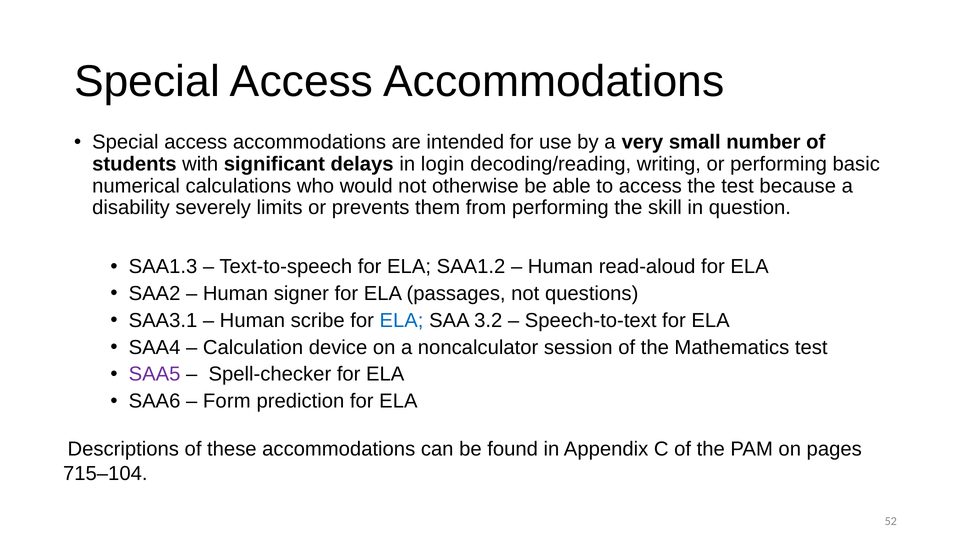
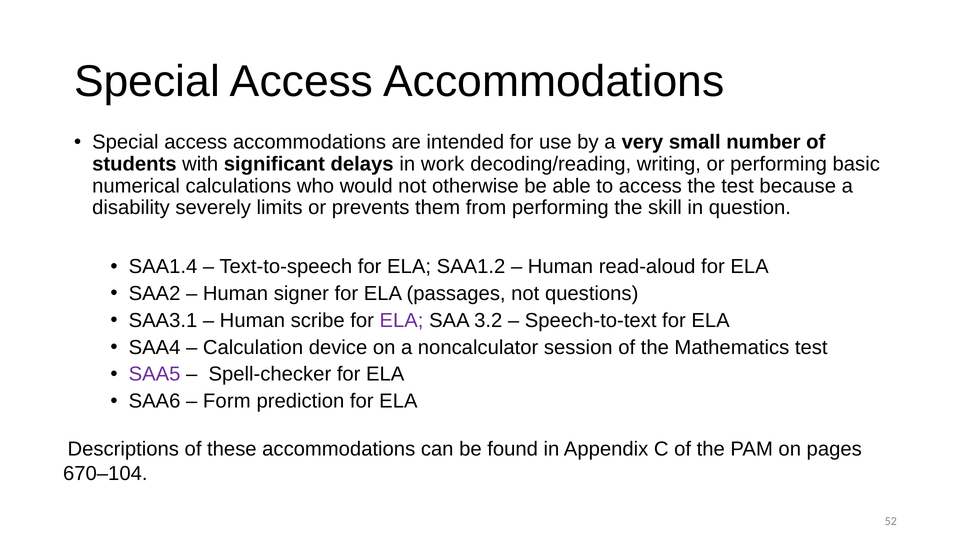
login: login -> work
SAA1.3: SAA1.3 -> SAA1.4
ELA at (402, 321) colour: blue -> purple
715–104: 715–104 -> 670–104
